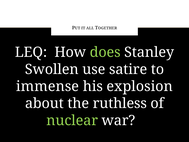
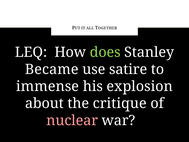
Swollen: Swollen -> Became
ruthless: ruthless -> critique
nuclear colour: light green -> pink
